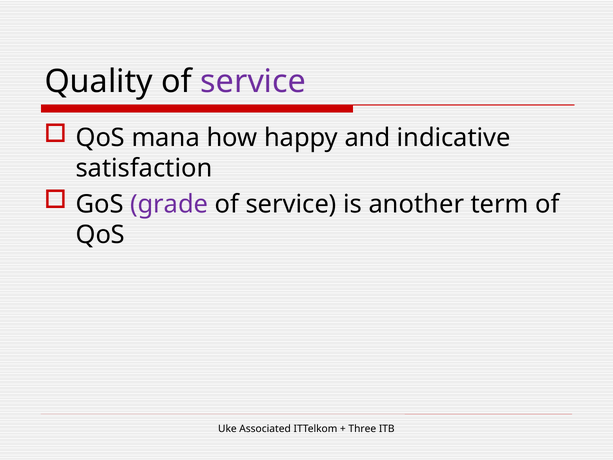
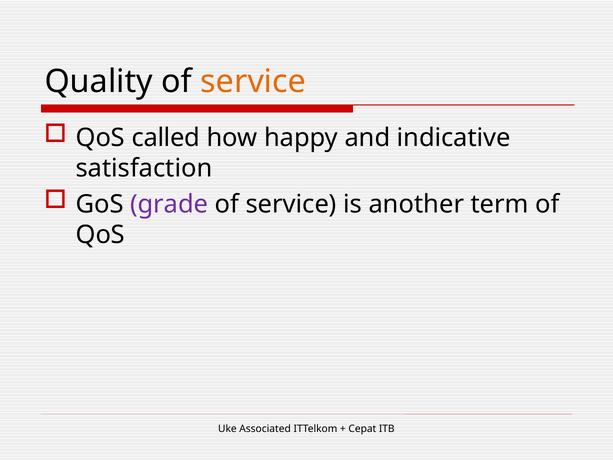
service at (253, 82) colour: purple -> orange
mana: mana -> called
Three: Three -> Cepat
